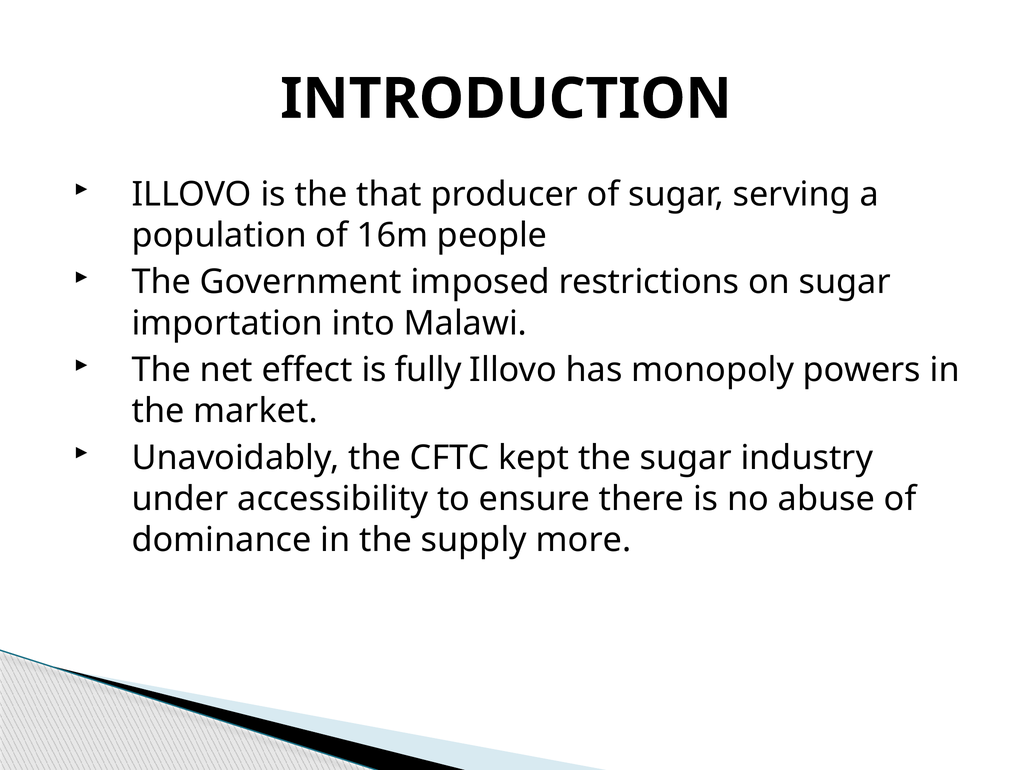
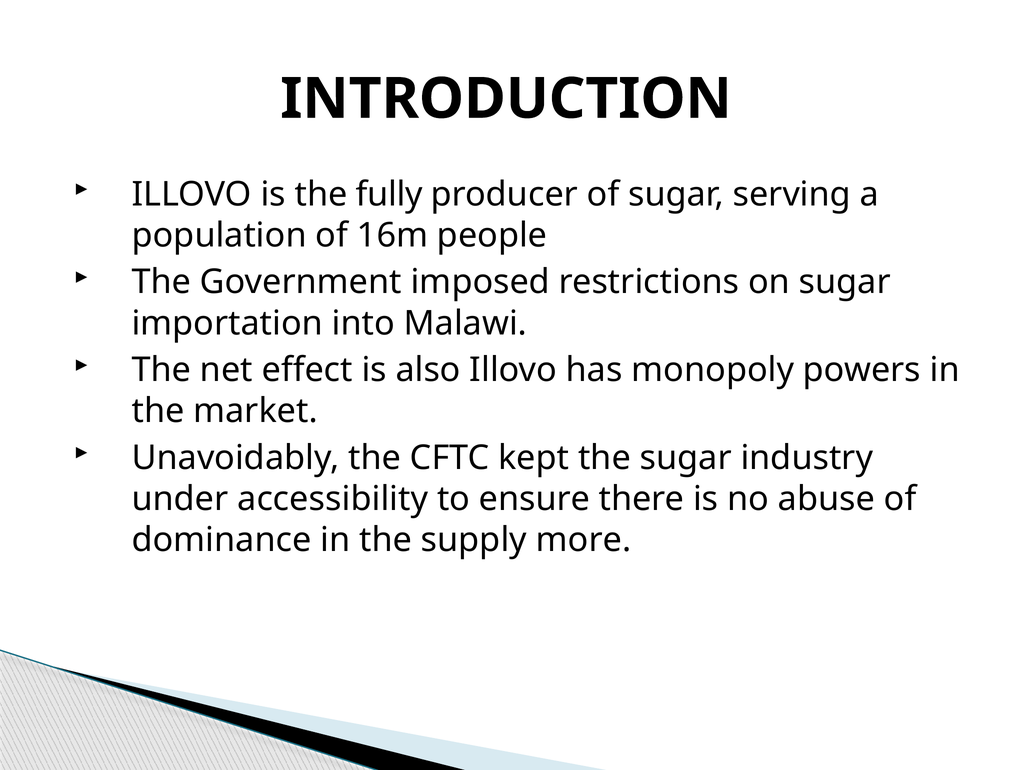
that: that -> fully
fully: fully -> also
